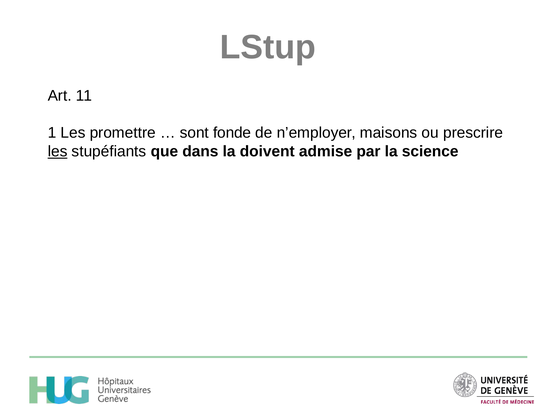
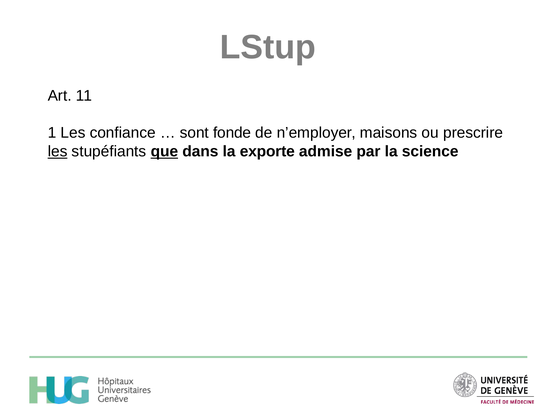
promettre: promettre -> confiance
que underline: none -> present
doivent: doivent -> exporte
